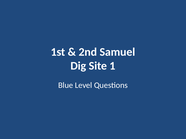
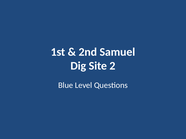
1: 1 -> 2
